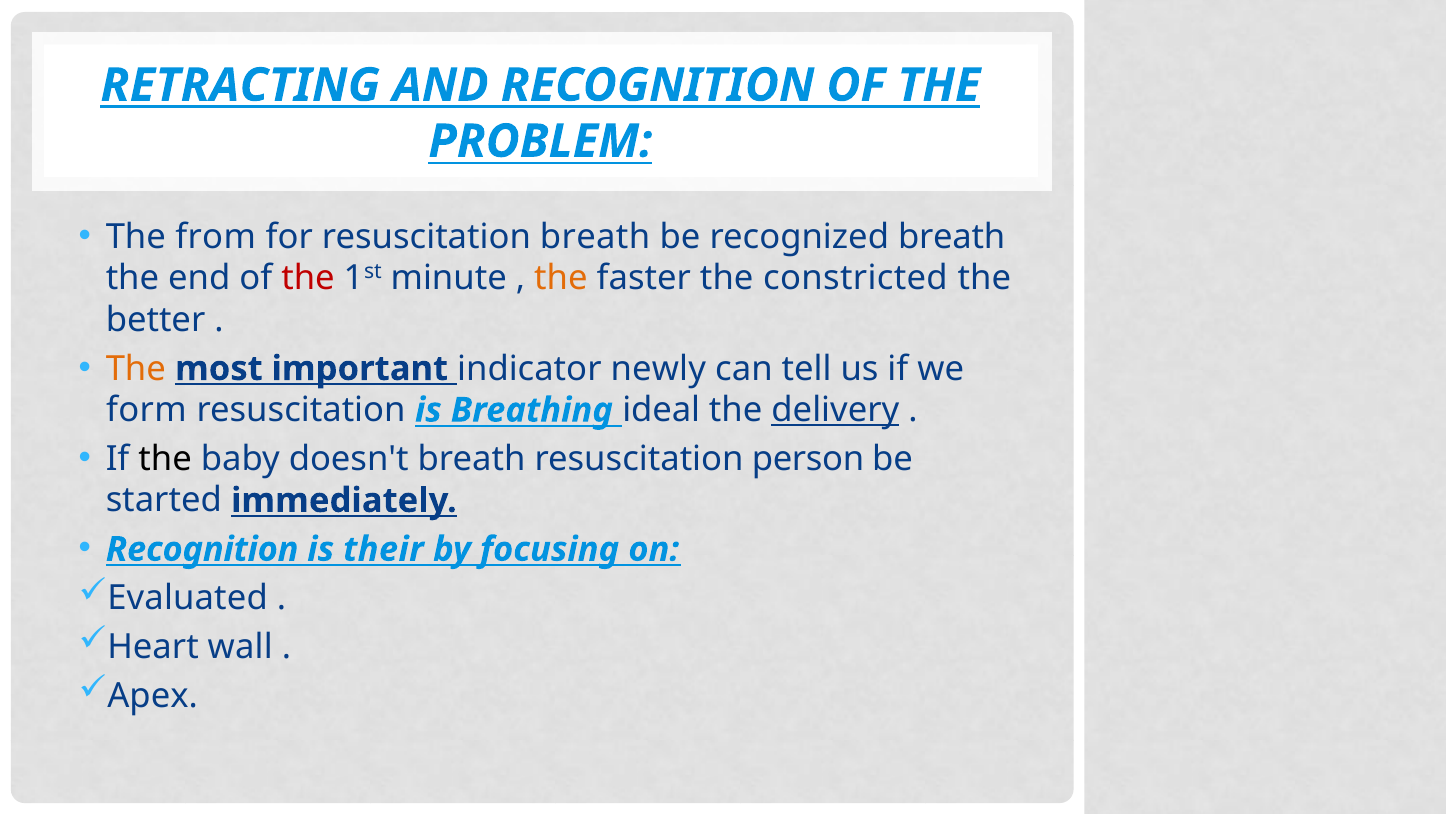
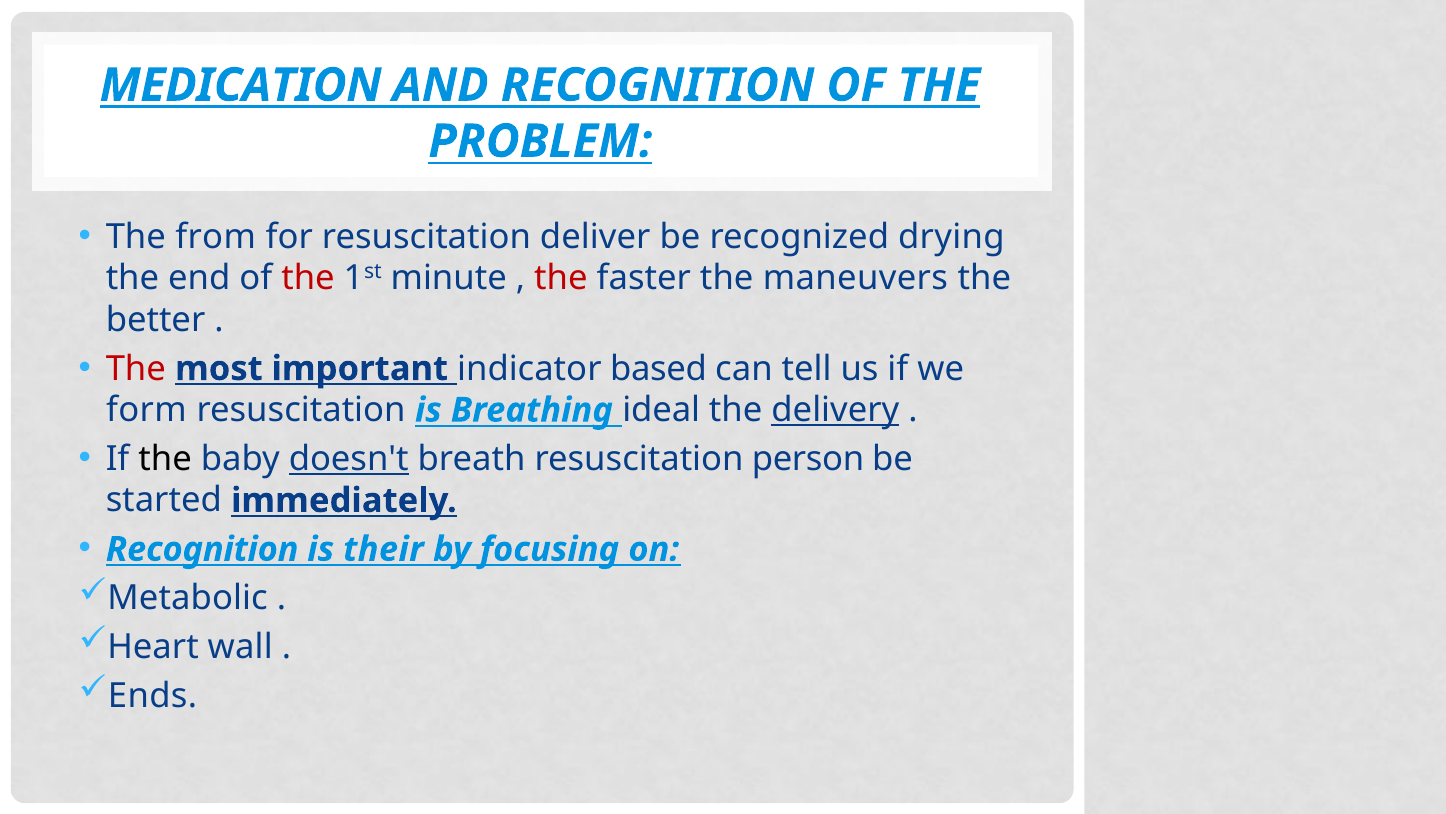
RETRACTING: RETRACTING -> MEDICATION
resuscitation breath: breath -> deliver
recognized breath: breath -> drying
the at (561, 278) colour: orange -> red
constricted: constricted -> maneuvers
The at (136, 368) colour: orange -> red
newly: newly -> based
doesn't underline: none -> present
Evaluated: Evaluated -> Metabolic
Apex: Apex -> Ends
